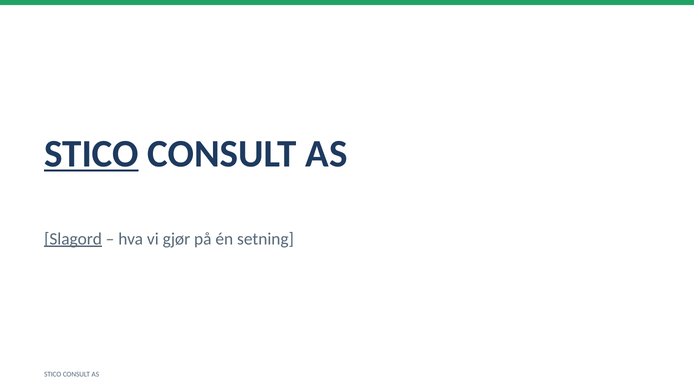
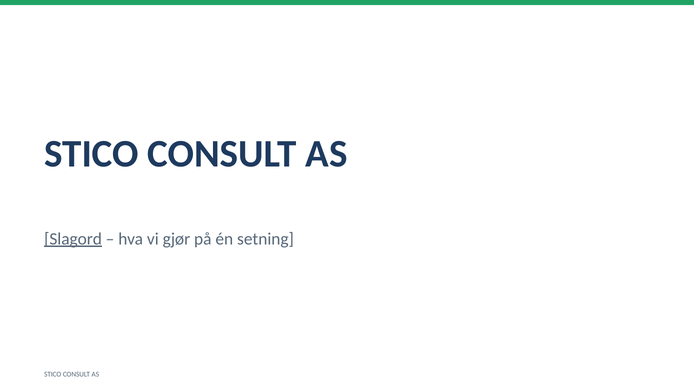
STICO at (91, 154) underline: present -> none
